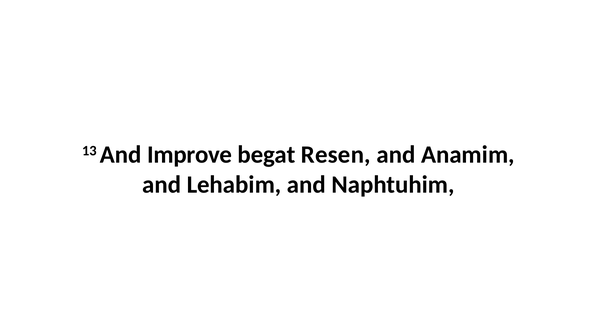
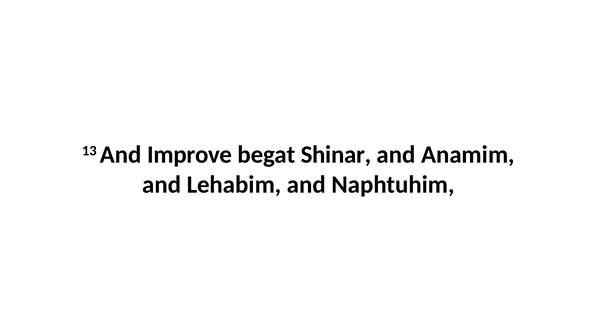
Resen: Resen -> Shinar
